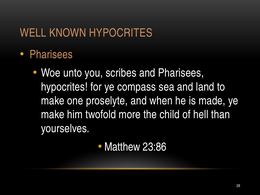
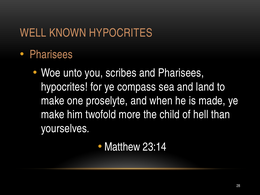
23:86: 23:86 -> 23:14
